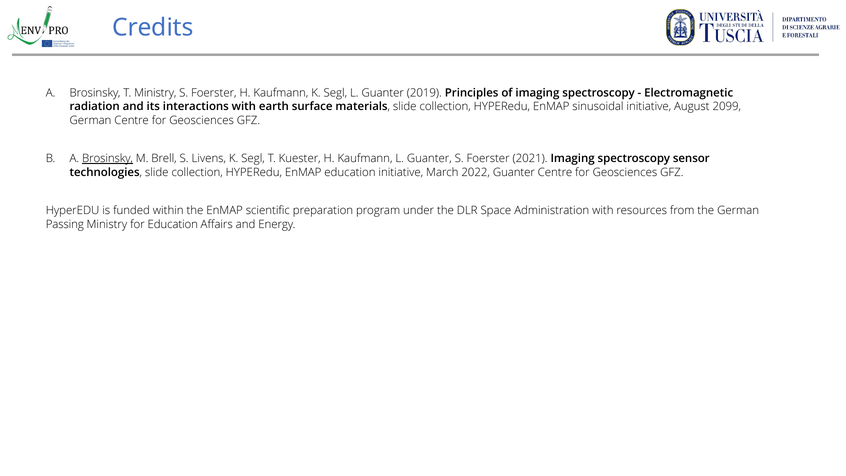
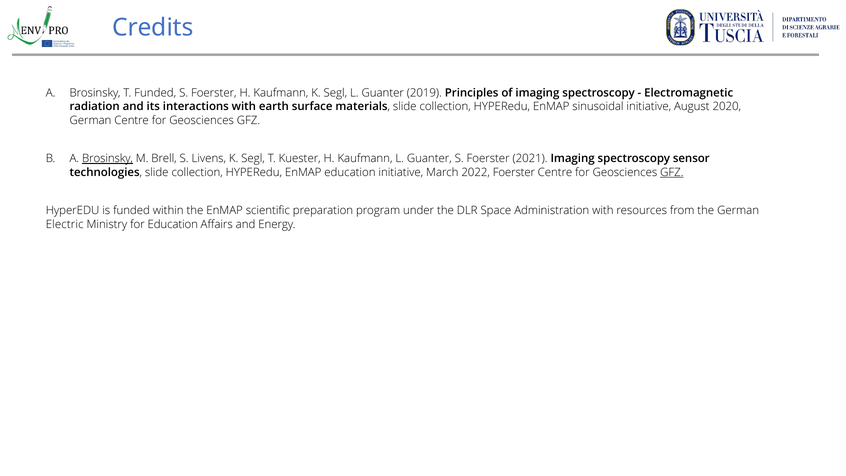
T Ministry: Ministry -> Funded
2099: 2099 -> 2020
2022 Guanter: Guanter -> Foerster
GFZ at (672, 172) underline: none -> present
Passing: Passing -> Electric
